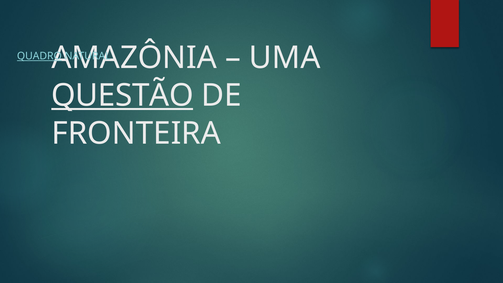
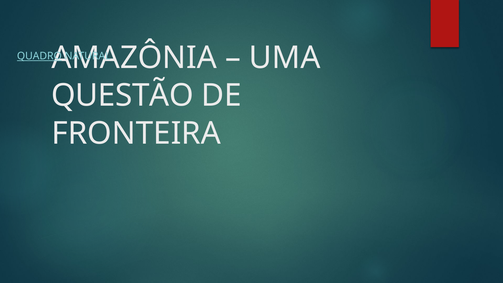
QUESTÃO underline: present -> none
